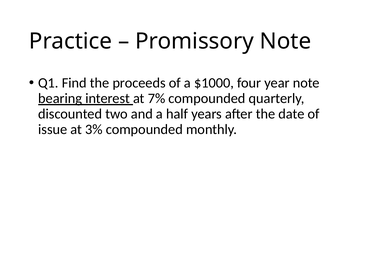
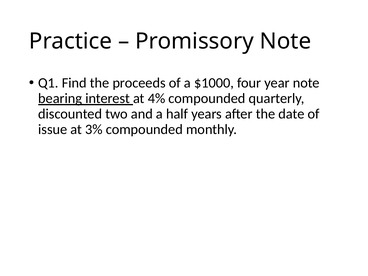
7%: 7% -> 4%
